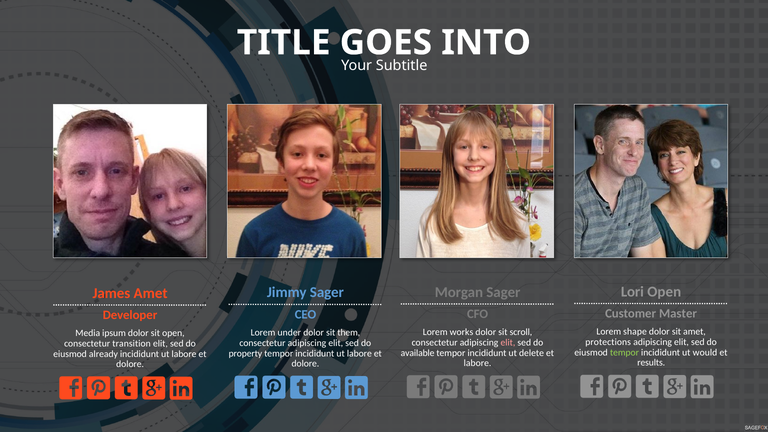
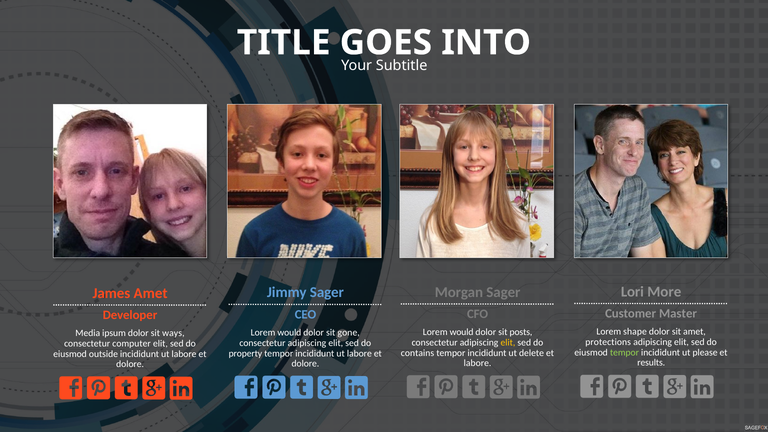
Lori Open: Open -> More
works at (461, 332): works -> would
scroll: scroll -> posts
under at (289, 333): under -> would
them: them -> gone
sit open: open -> ways
elit at (508, 343) colour: pink -> yellow
transition: transition -> computer
would: would -> please
available: available -> contains
already: already -> outside
